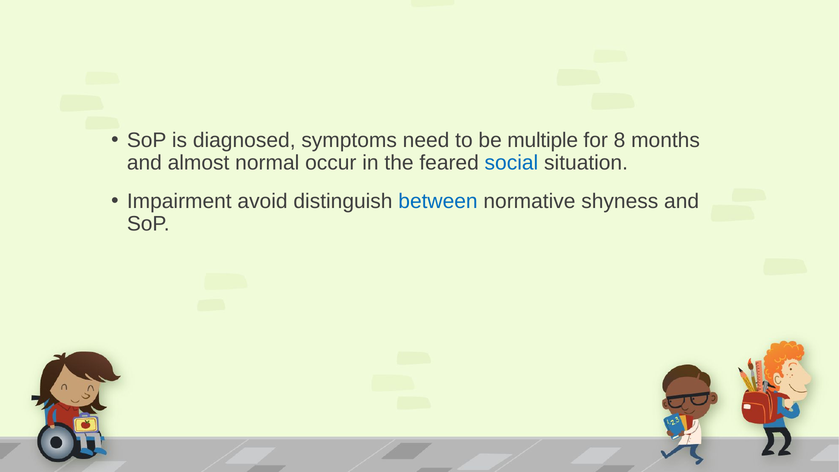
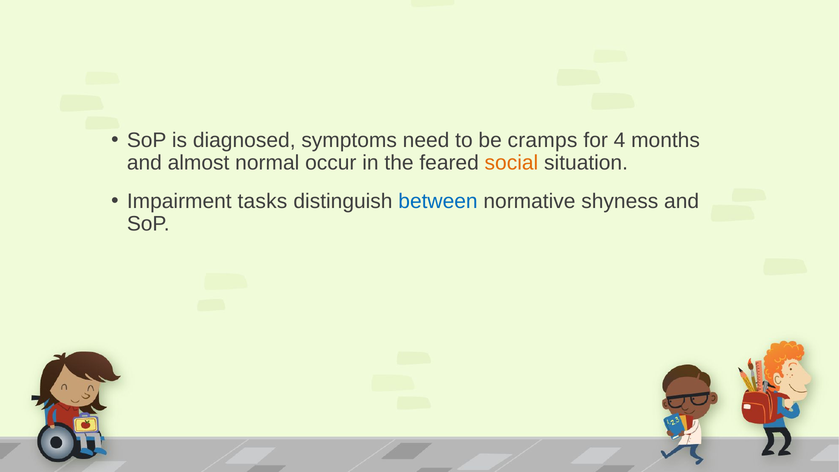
multiple: multiple -> cramps
8: 8 -> 4
social colour: blue -> orange
avoid: avoid -> tasks
